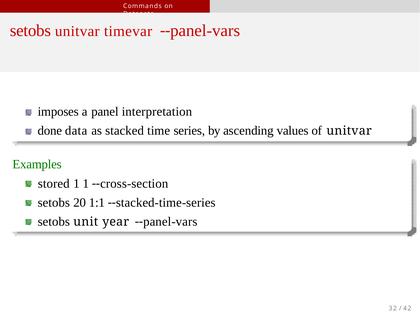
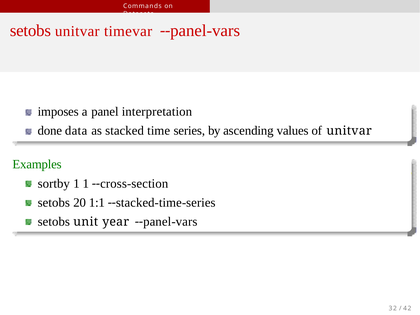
stored: stored -> sortby
